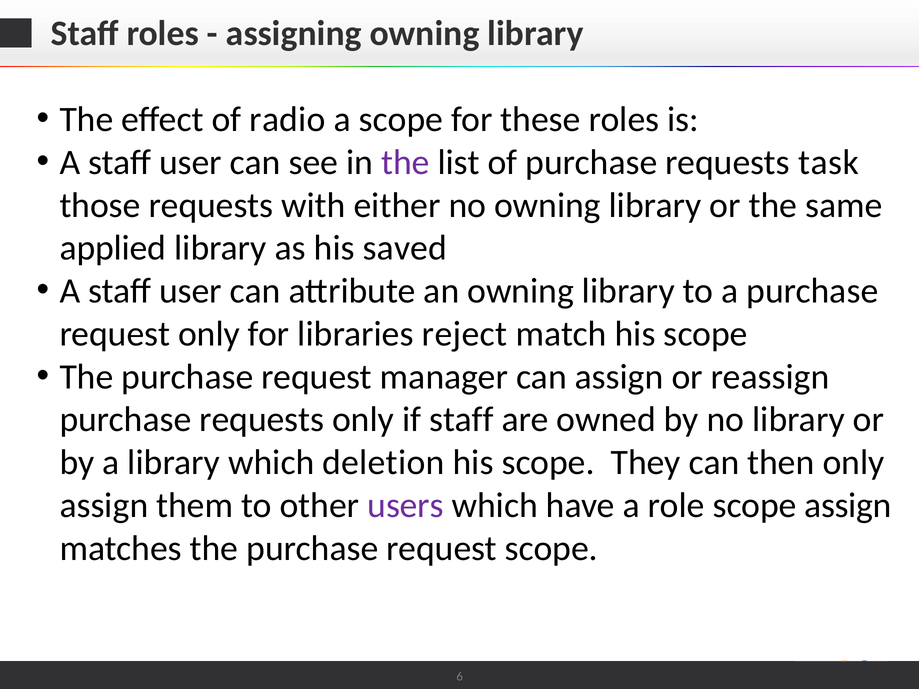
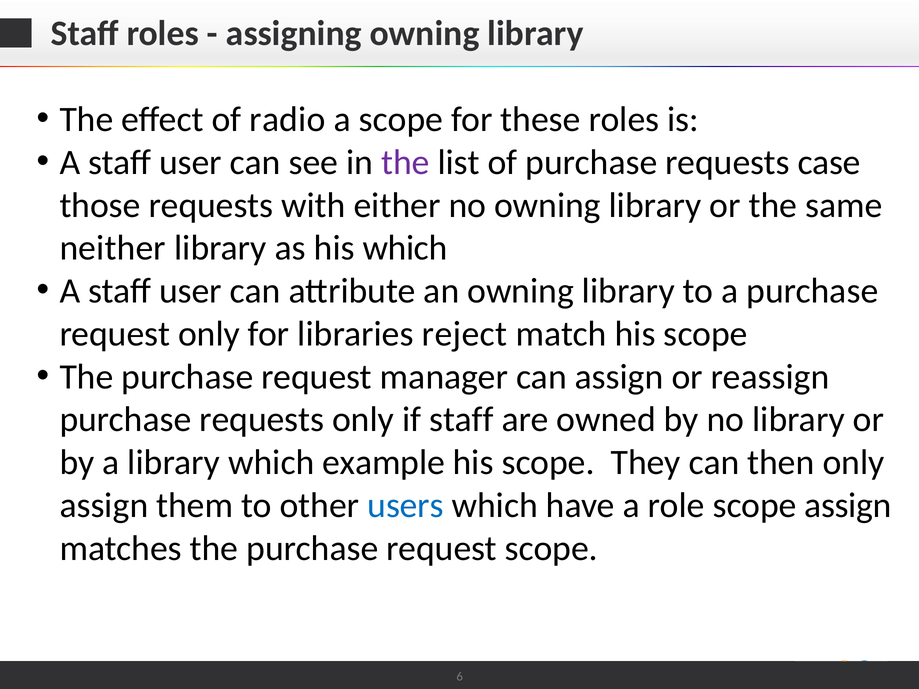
task: task -> case
applied: applied -> neither
his saved: saved -> which
deletion: deletion -> example
users colour: purple -> blue
